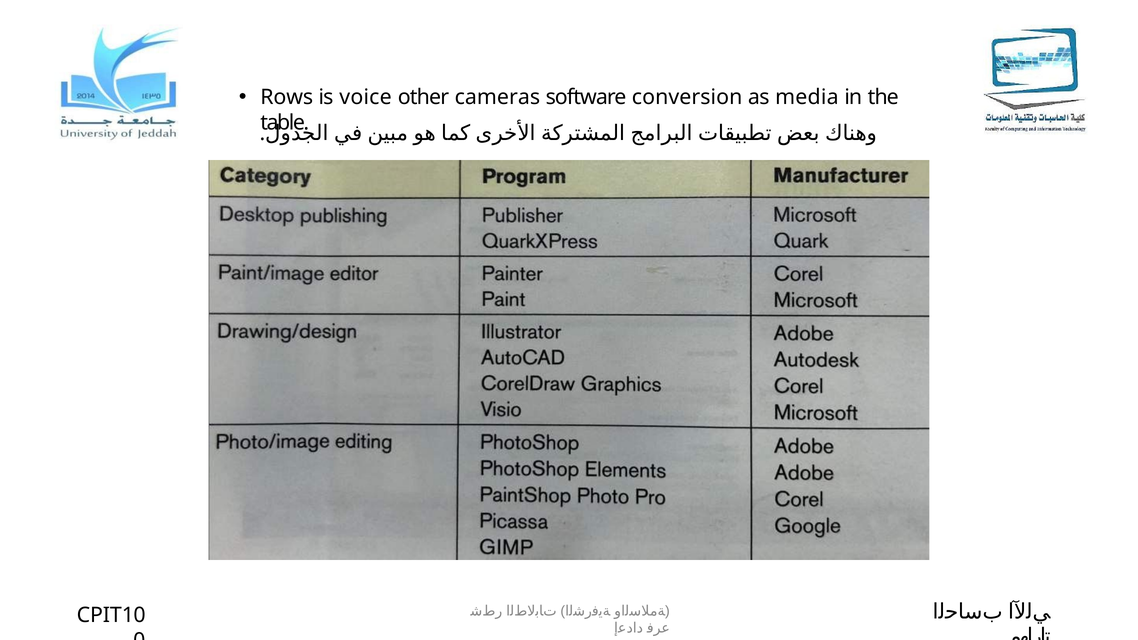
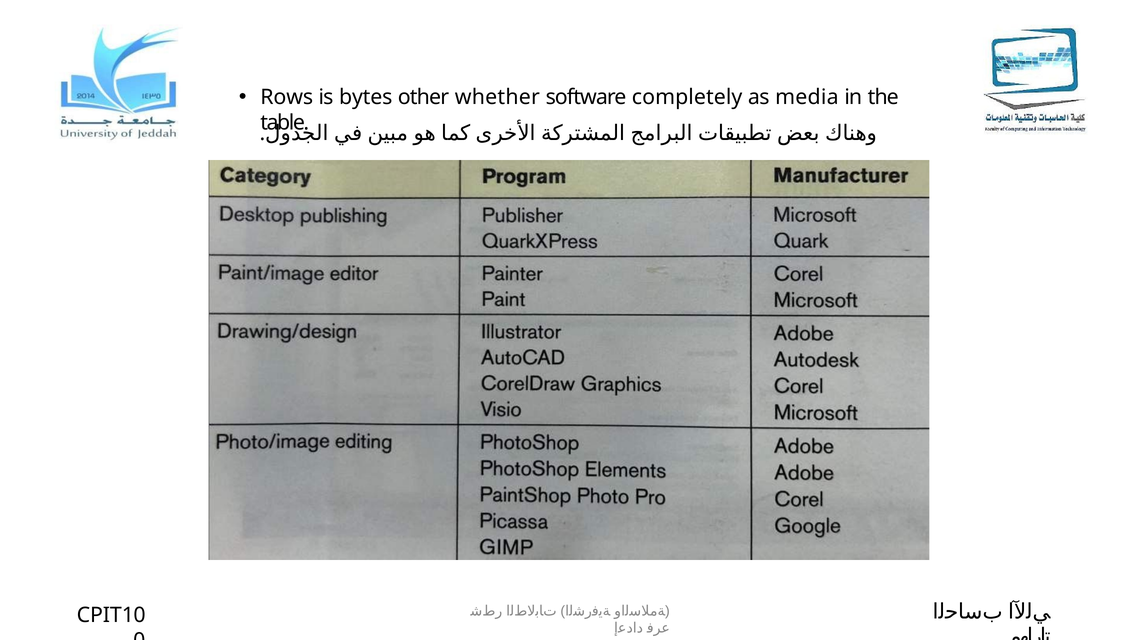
voice: voice -> bytes
cameras: cameras -> whether
conversion: conversion -> completely
